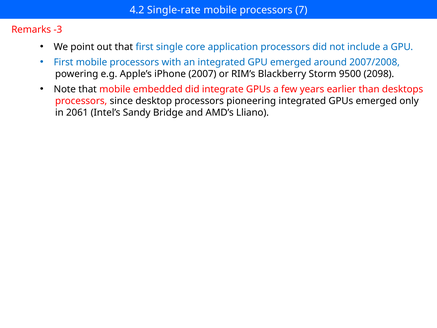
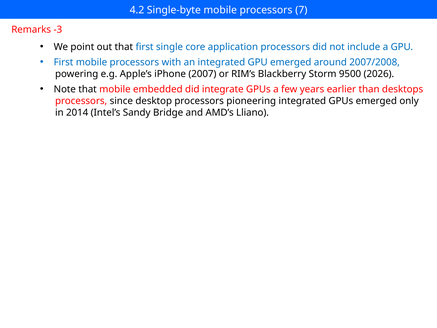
Single-rate: Single-rate -> Single-byte
2098: 2098 -> 2026
2061: 2061 -> 2014
